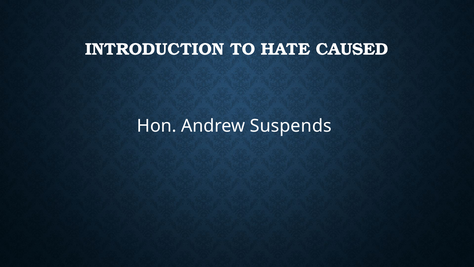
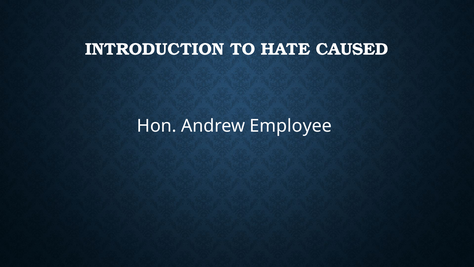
Suspends: Suspends -> Employee
